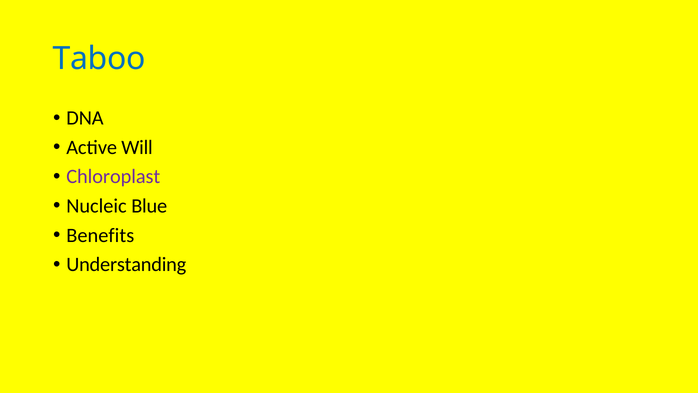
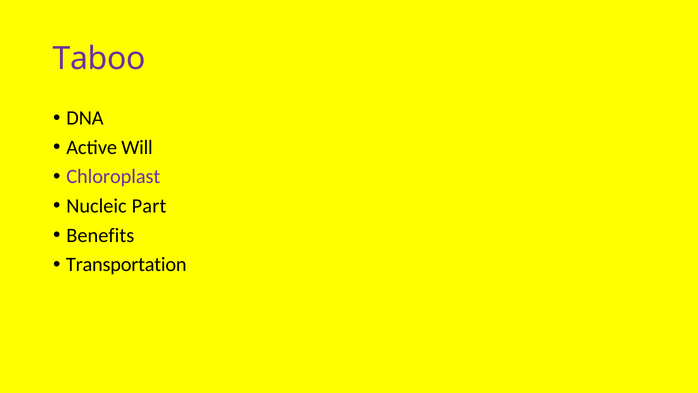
Taboo colour: blue -> purple
Blue: Blue -> Part
Understanding: Understanding -> Transportation
